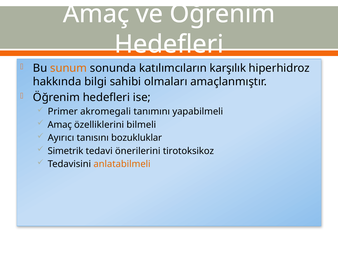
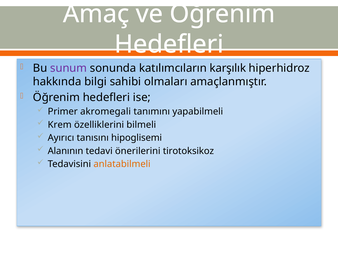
sunum colour: orange -> purple
Amaç at (60, 125): Amaç -> Krem
bozukluklar: bozukluklar -> hipoglisemi
Simetrik: Simetrik -> Alanının
